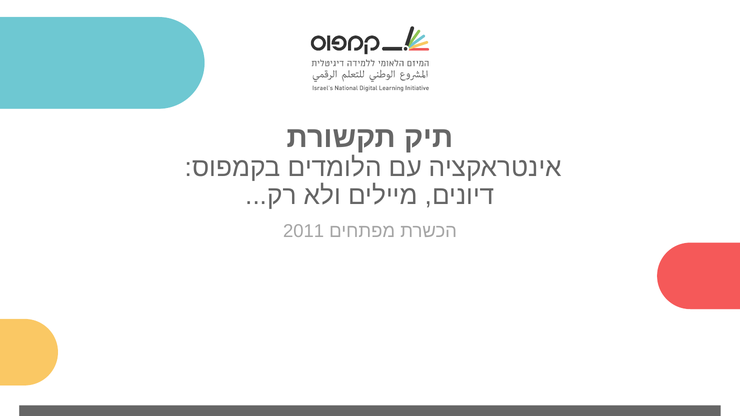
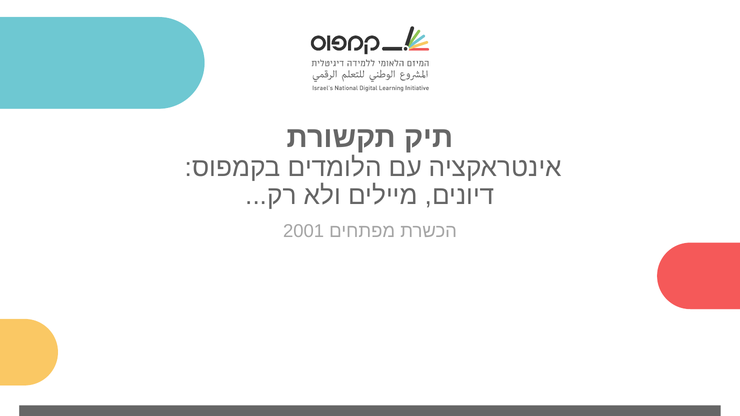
2011: 2011 -> 2001
